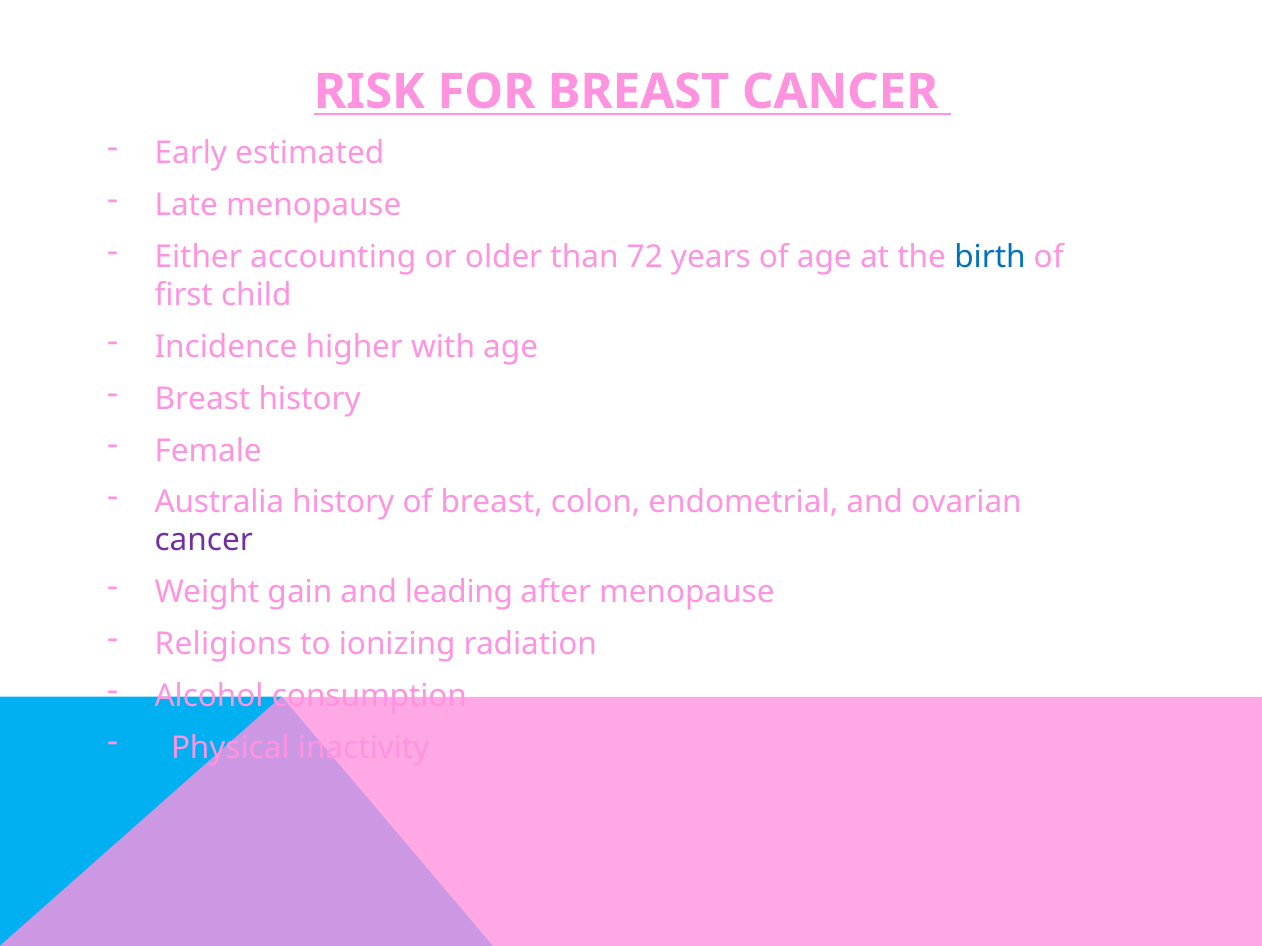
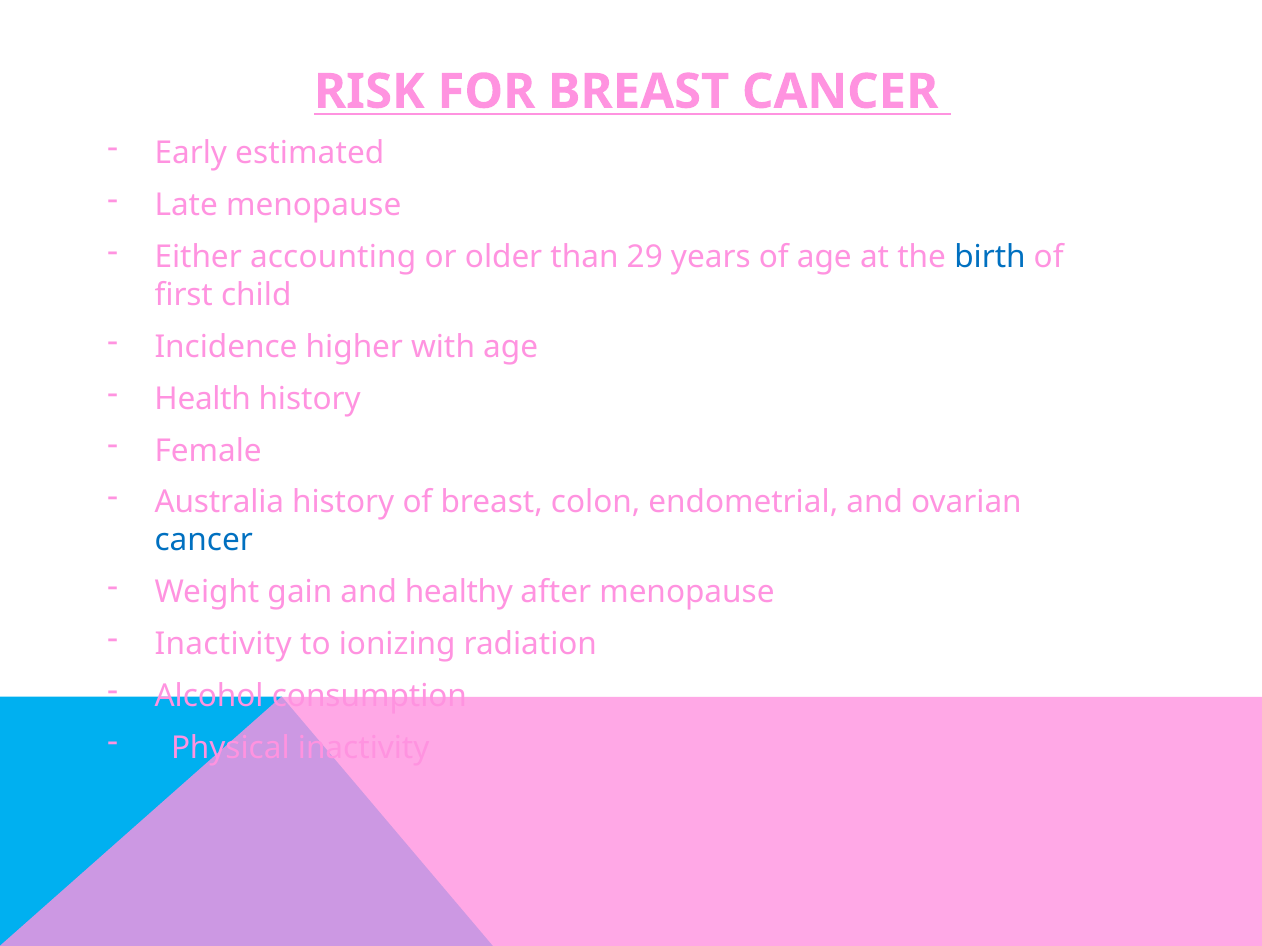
72: 72 -> 29
Breast at (202, 399): Breast -> Health
cancer at (204, 541) colour: purple -> blue
leading: leading -> healthy
Religions at (223, 644): Religions -> Inactivity
